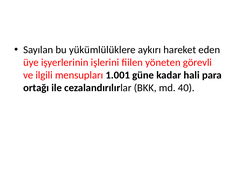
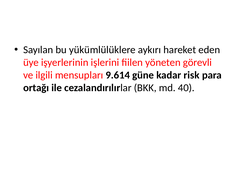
1.001: 1.001 -> 9.614
hali: hali -> risk
